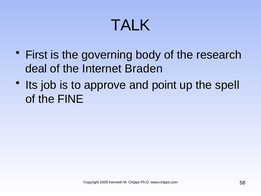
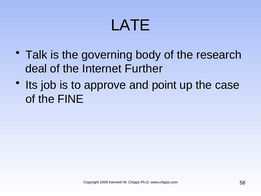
TALK: TALK -> LATE
First: First -> Talk
Braden: Braden -> Further
spell: spell -> case
